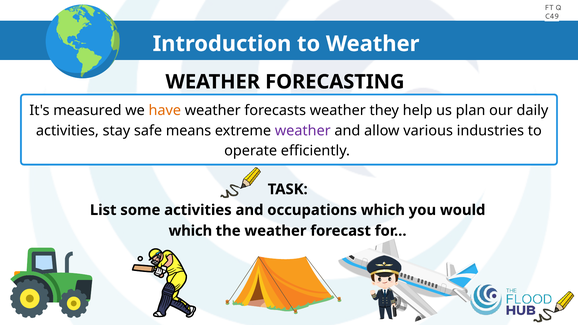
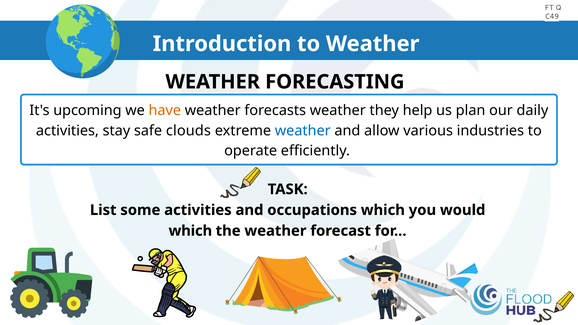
measured: measured -> upcoming
means: means -> clouds
weather at (303, 131) colour: purple -> blue
